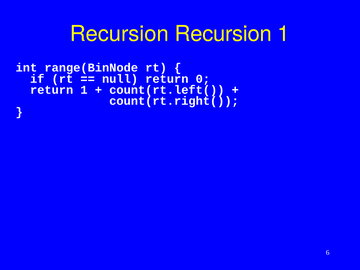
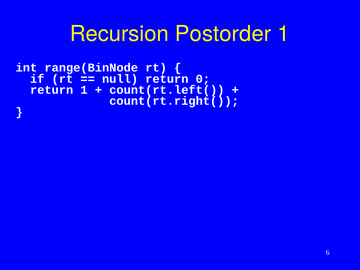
Recursion Recursion: Recursion -> Postorder
